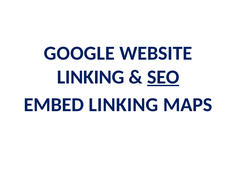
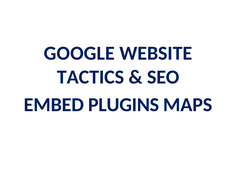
LINKING at (91, 77): LINKING -> TACTICS
SEO underline: present -> none
EMBED LINKING: LINKING -> PLUGINS
